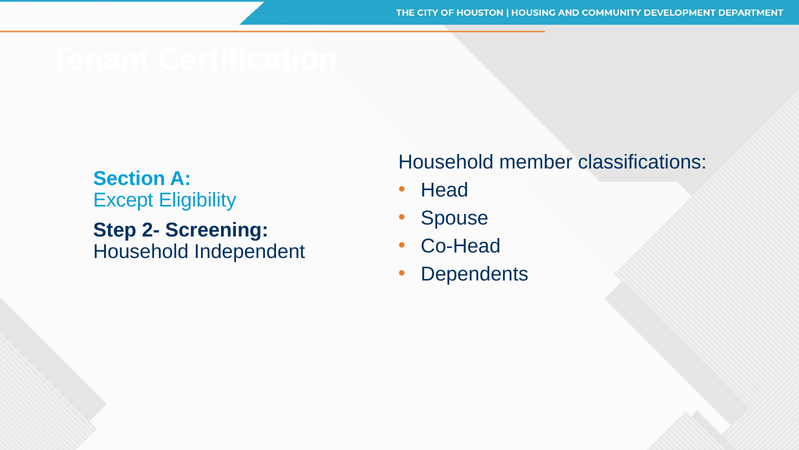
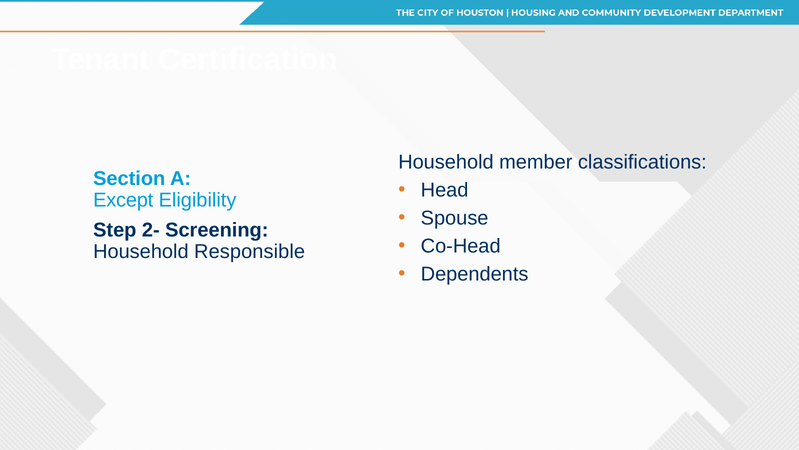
Independent: Independent -> Responsible
